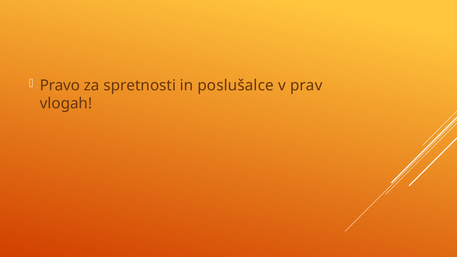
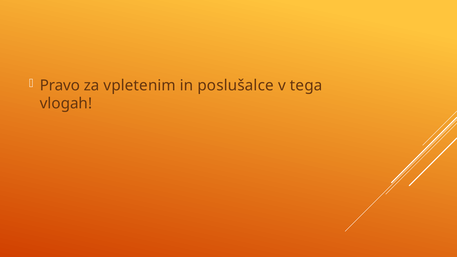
spretnosti: spretnosti -> vpletenim
prav: prav -> tega
